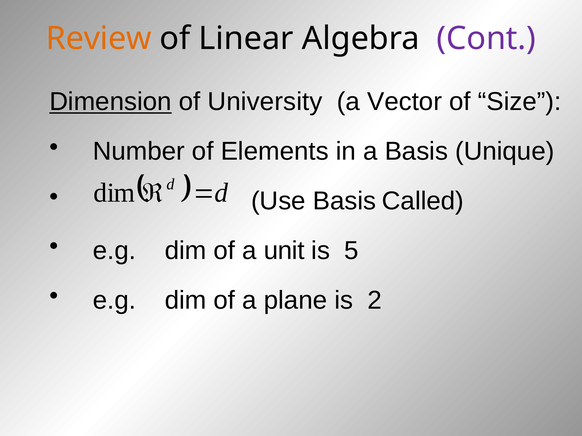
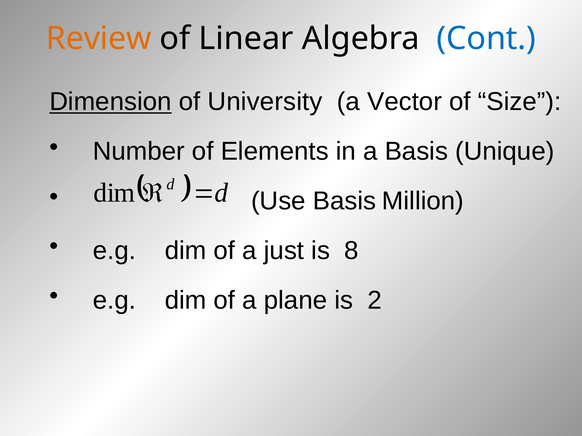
Cont colour: purple -> blue
Called: Called -> Million
unit: unit -> just
5: 5 -> 8
